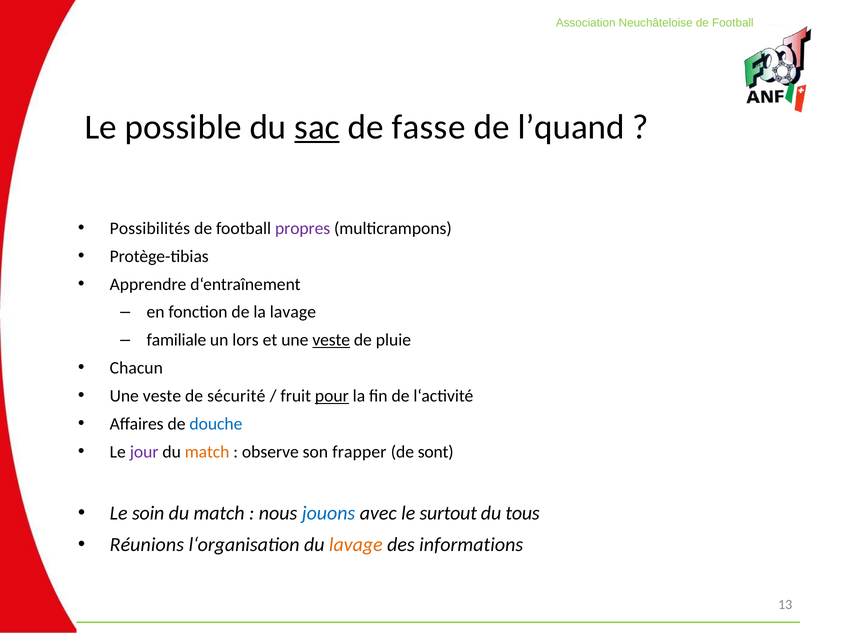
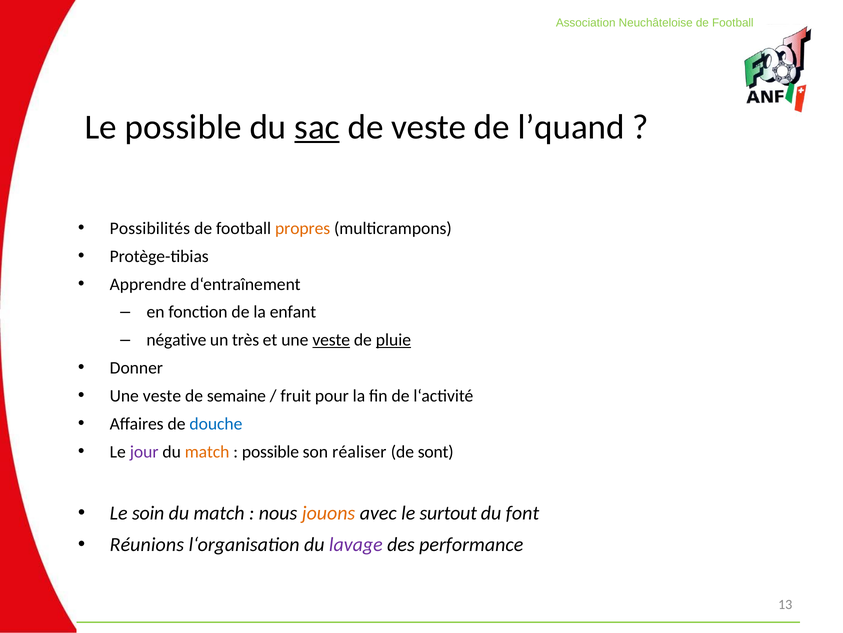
de fasse: fasse -> veste
propres colour: purple -> orange
la lavage: lavage -> enfant
familiale: familiale -> négative
lors: lors -> très
pluie underline: none -> present
Chacun: Chacun -> Donner
sécurité: sécurité -> semaine
pour underline: present -> none
observe at (270, 451): observe -> possible
frapper: frapper -> réaliser
jouons colour: blue -> orange
tous: tous -> font
lavage at (356, 544) colour: orange -> purple
informations: informations -> performance
